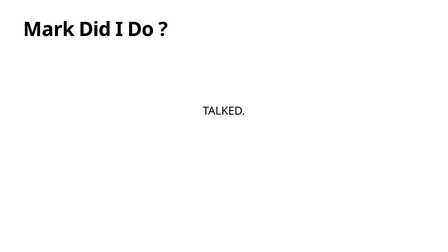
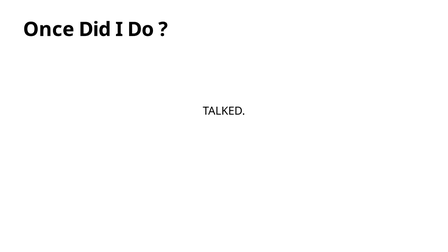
Mark: Mark -> Once
